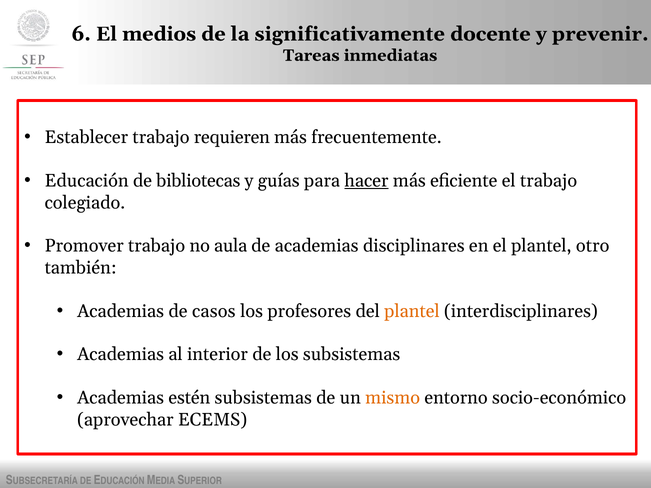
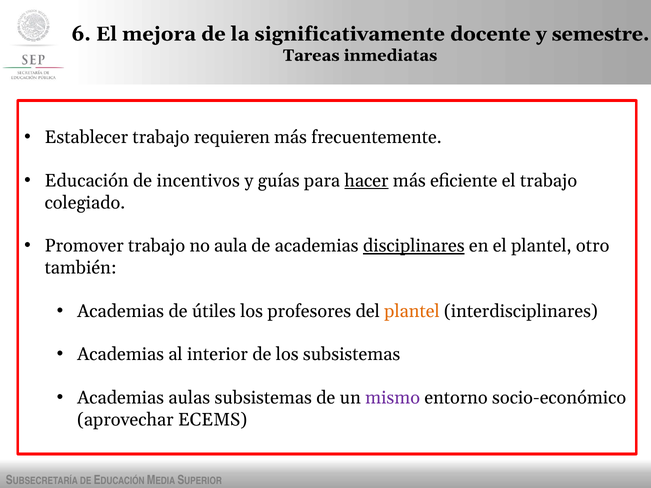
medios: medios -> mejora
prevenir: prevenir -> semestre
bibliotecas: bibliotecas -> incentivos
disciplinares underline: none -> present
casos: casos -> útiles
estén: estén -> aulas
mismo colour: orange -> purple
